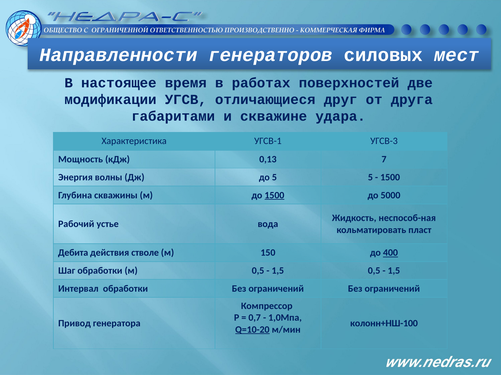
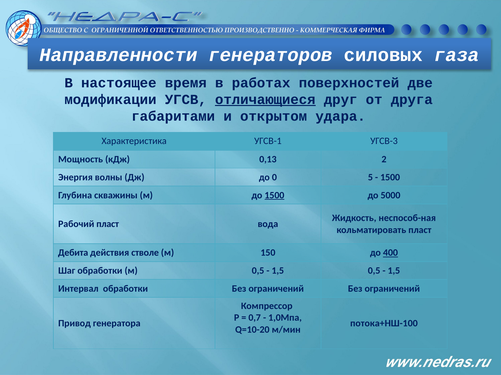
мест: мест -> газа
отличающиеся underline: none -> present
скважине: скважине -> открытом
7: 7 -> 2
до 5: 5 -> 0
Рабочий устье: устье -> пласт
колонн+НШ-100: колонн+НШ-100 -> потока+НШ-100
Q=10-20 underline: present -> none
